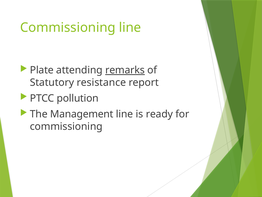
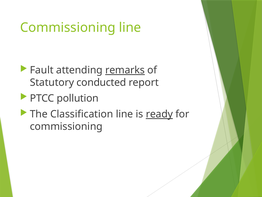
Plate: Plate -> Fault
resistance: resistance -> conducted
Management: Management -> Classification
ready underline: none -> present
